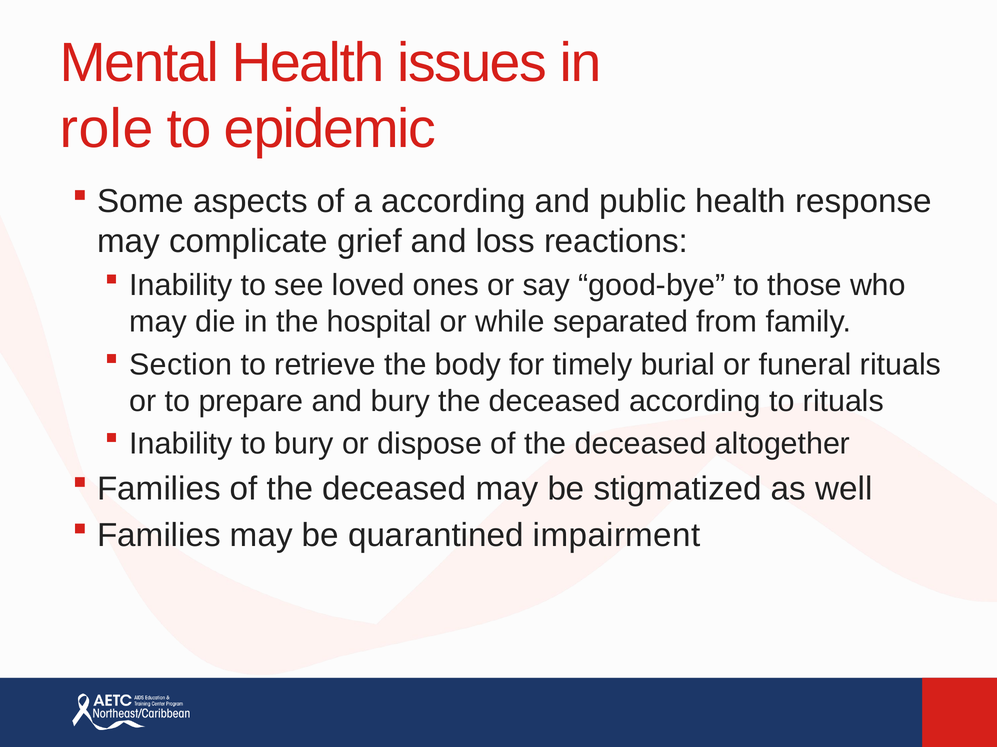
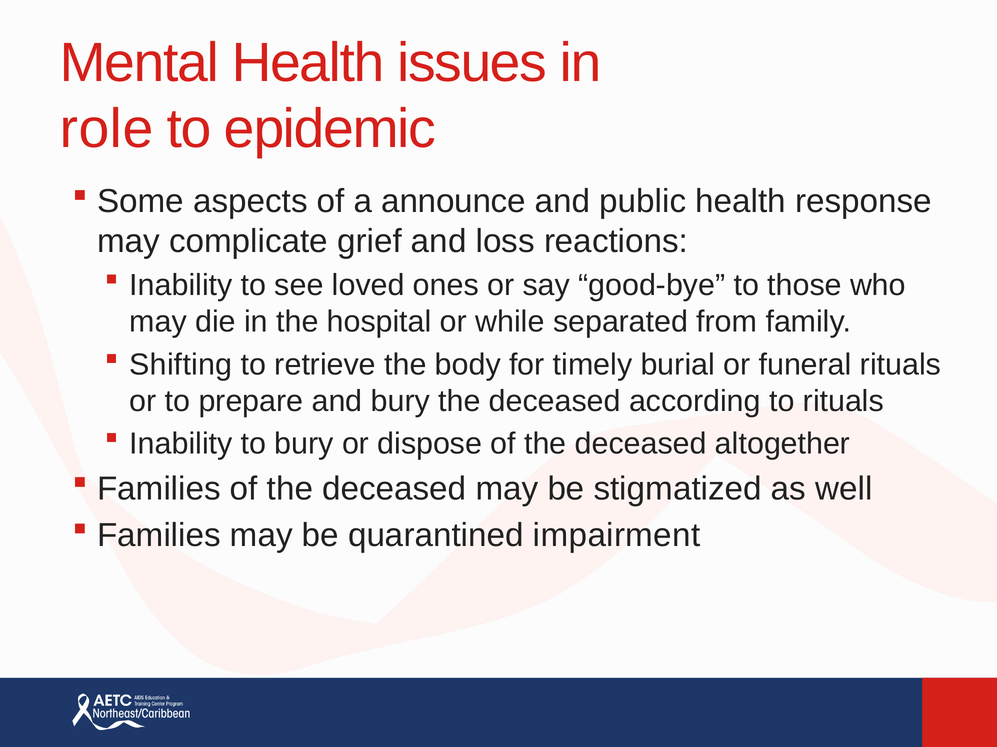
a according: according -> announce
Section: Section -> Shifting
